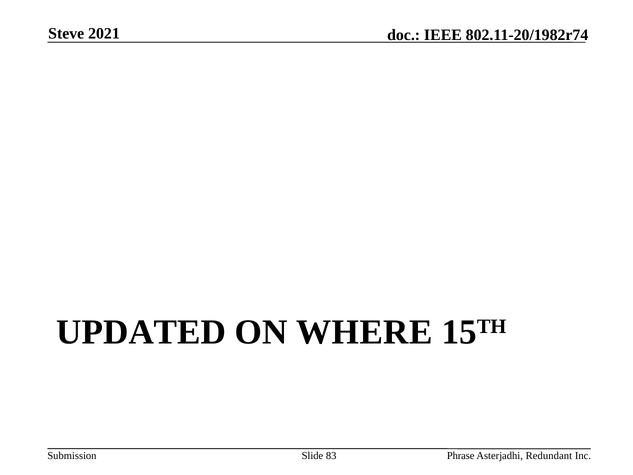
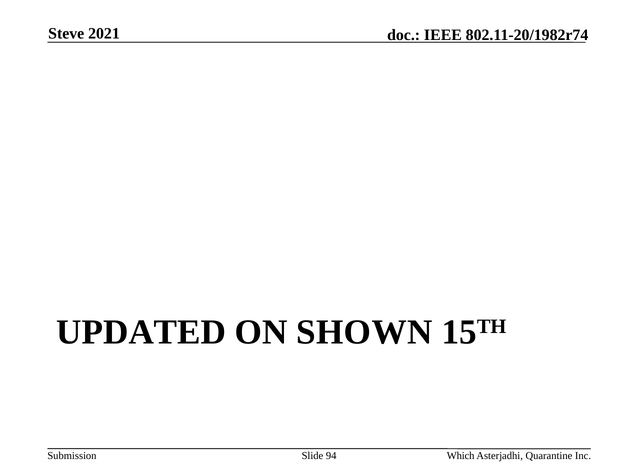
WHERE: WHERE -> SHOWN
83: 83 -> 94
Phrase: Phrase -> Which
Redundant: Redundant -> Quarantine
